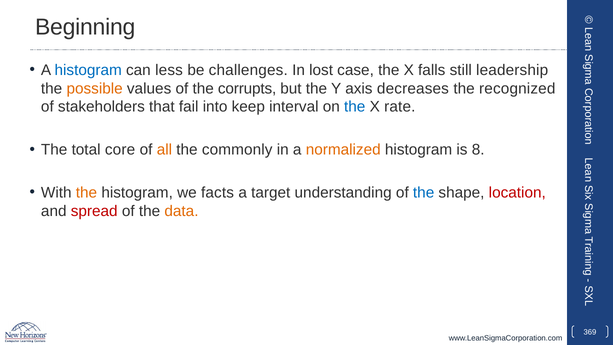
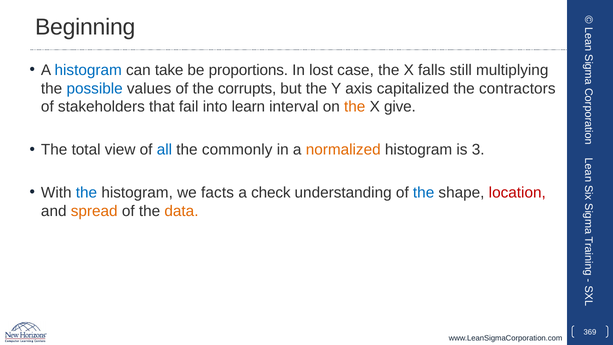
less: less -> take
challenges: challenges -> proportions
leadership: leadership -> multiplying
possible colour: orange -> blue
decreases: decreases -> capitalized
recognized: recognized -> contractors
keep: keep -> learn
the at (355, 107) colour: blue -> orange
rate: rate -> give
core: core -> view
all colour: orange -> blue
8: 8 -> 3
the at (86, 193) colour: orange -> blue
target: target -> check
spread colour: red -> orange
